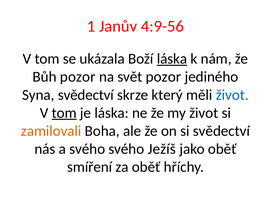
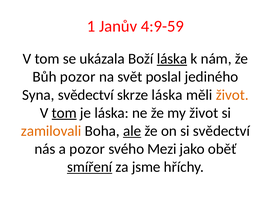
4:9-56: 4:9-56 -> 4:9-59
svět pozor: pozor -> poslal
skrze který: který -> láska
život at (232, 95) colour: blue -> orange
ale underline: none -> present
a svého: svého -> pozor
Ježíš: Ježíš -> Mezi
smíření underline: none -> present
za oběť: oběť -> jsme
